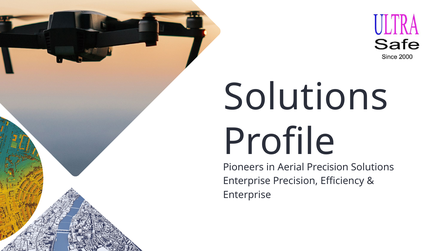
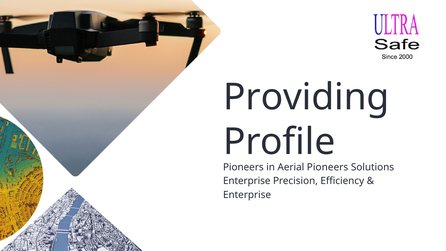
Solutions at (306, 97): Solutions -> Providing
Precision at (328, 167): Precision -> Pioneers
